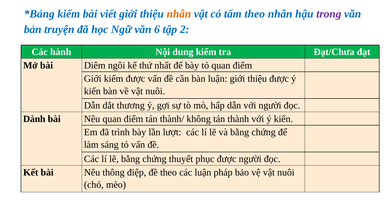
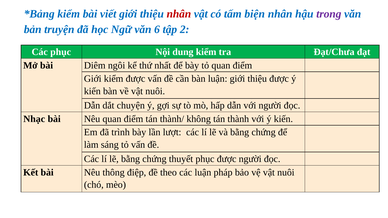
nhân at (179, 14) colour: orange -> red
tấm theo: theo -> biện
Các hành: hành -> phục
thương: thương -> chuyện
Dành: Dành -> Nhạc
